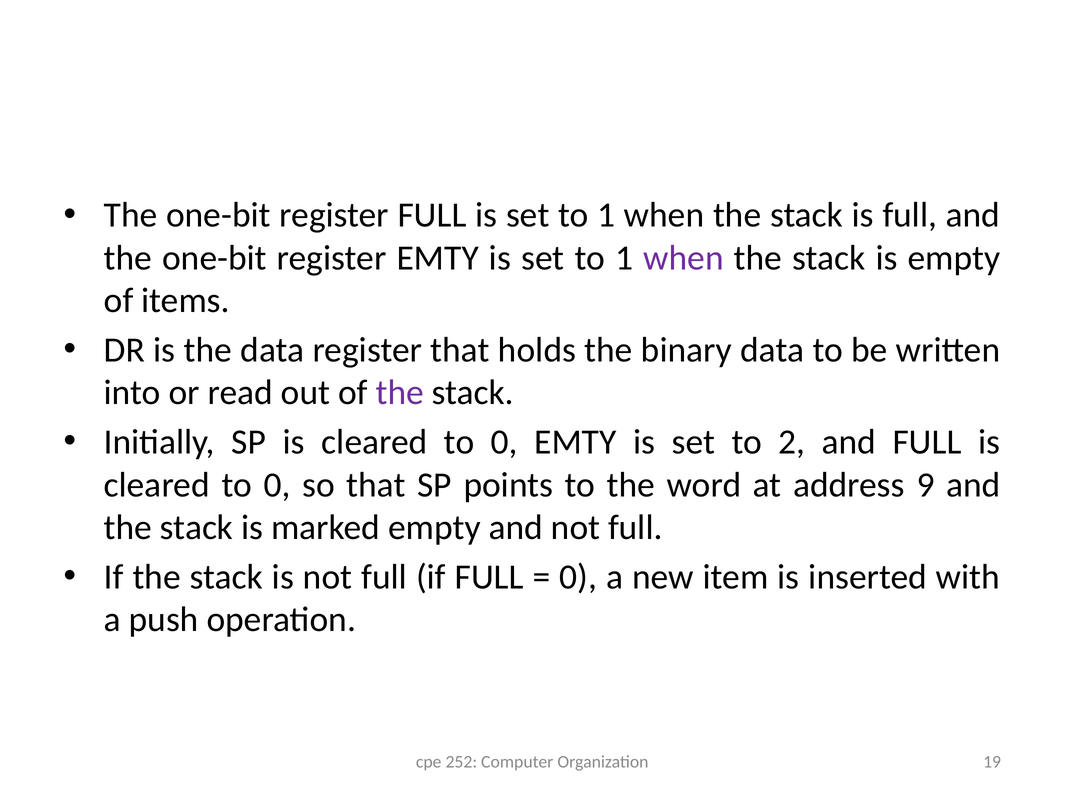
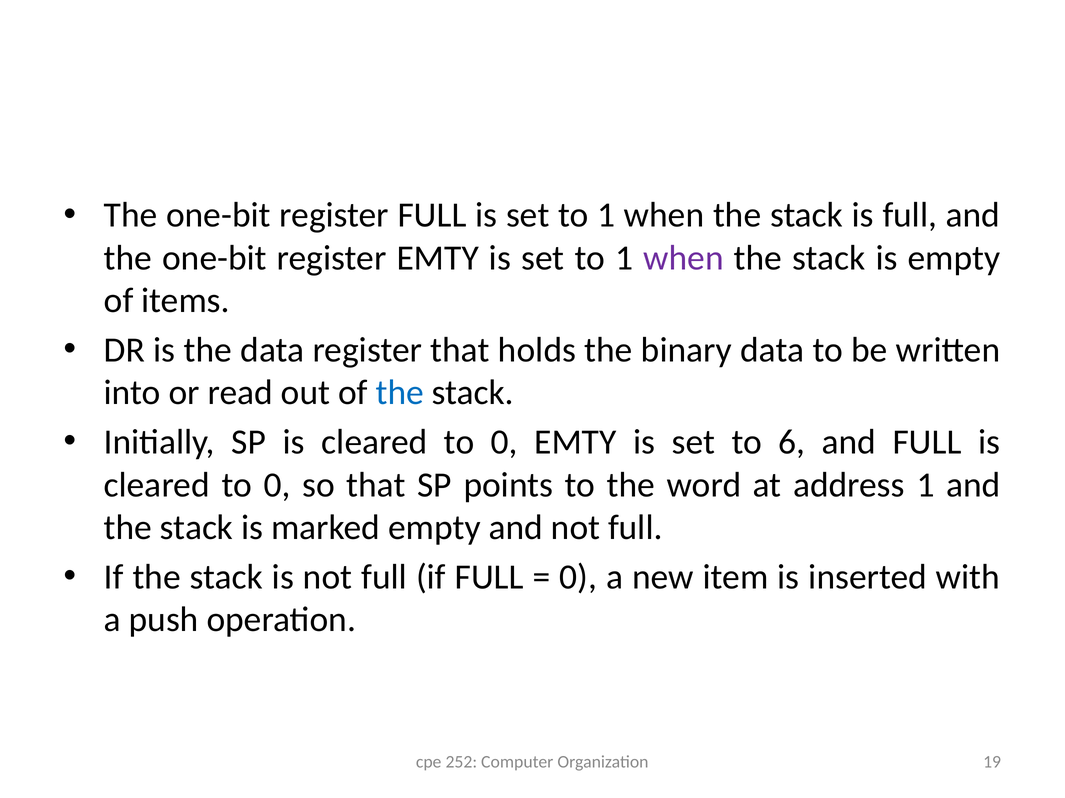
the at (400, 393) colour: purple -> blue
2: 2 -> 6
address 9: 9 -> 1
